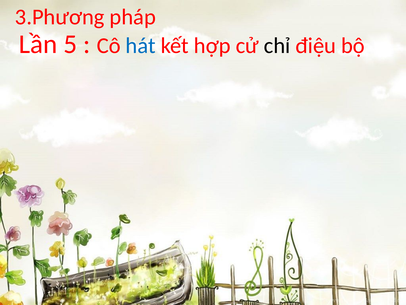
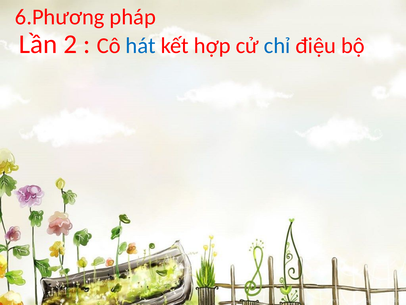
3.Phương: 3.Phương -> 6.Phương
5: 5 -> 2
chỉ colour: black -> blue
